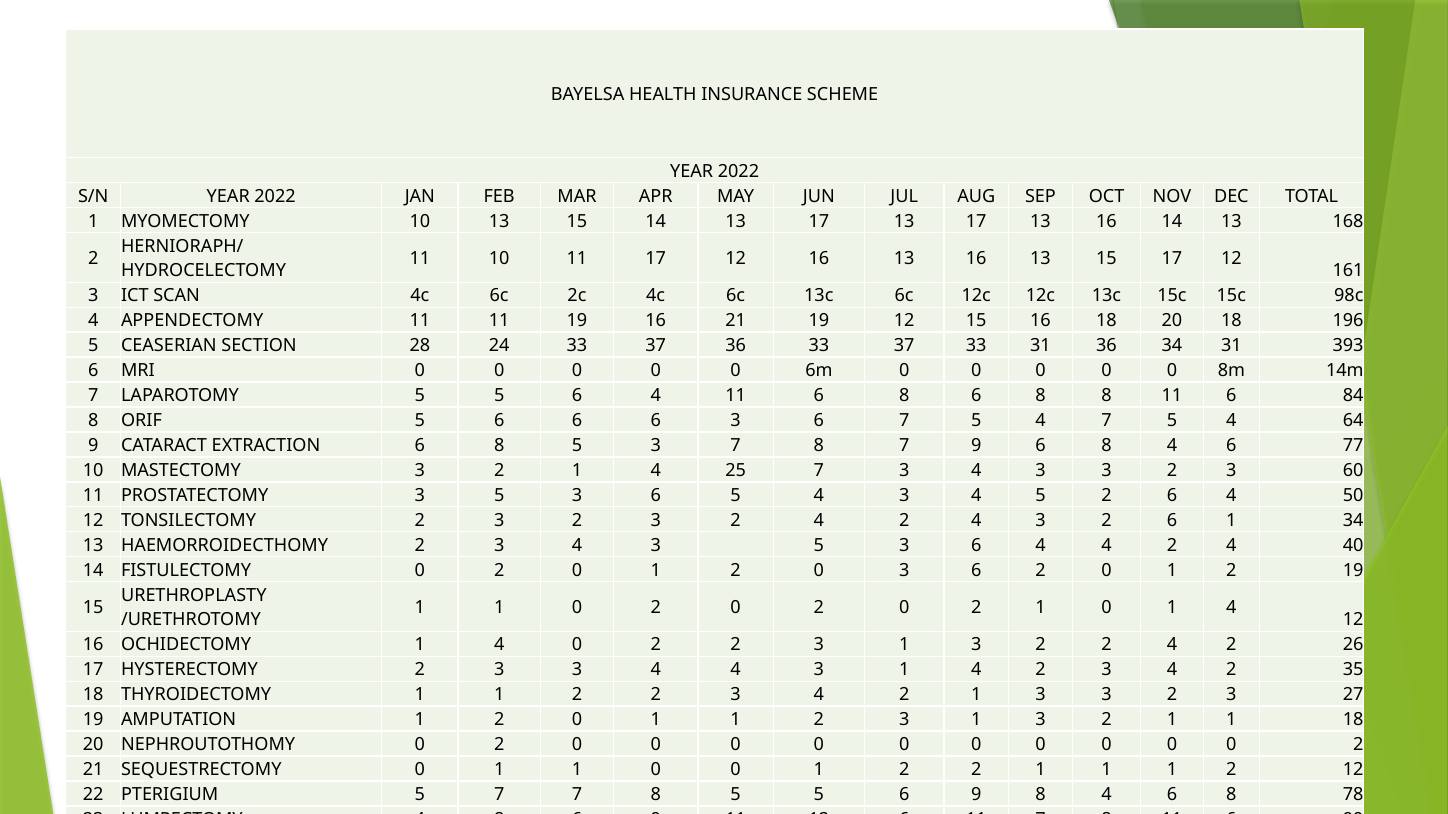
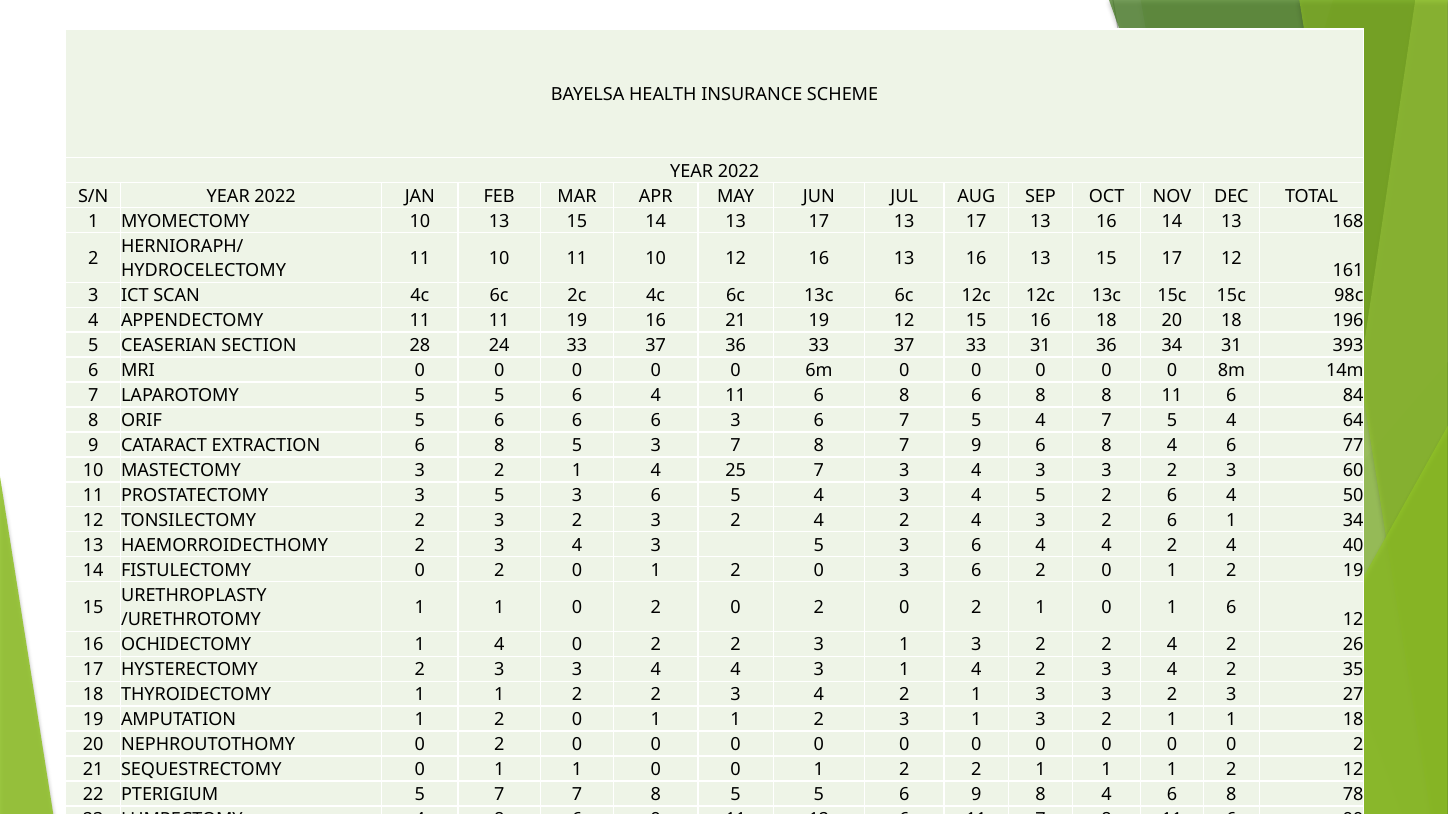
10 11 17: 17 -> 10
0 1 4: 4 -> 6
